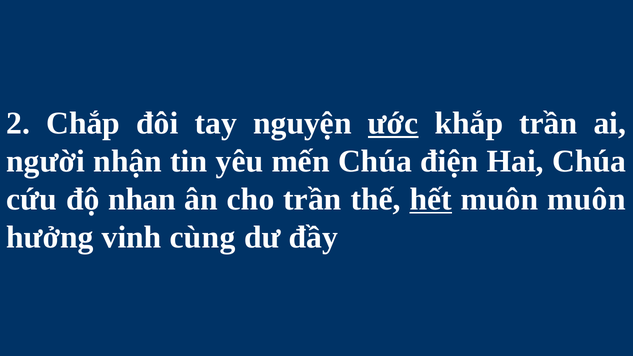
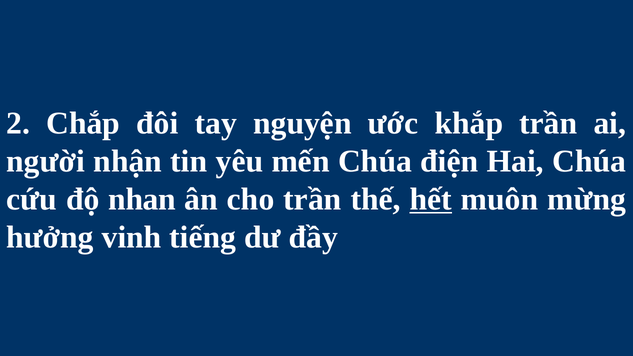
ước underline: present -> none
muôn muôn: muôn -> mừng
cùng: cùng -> tiếng
